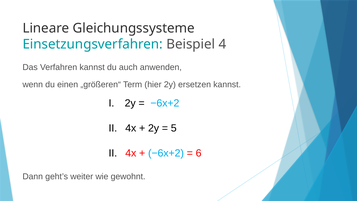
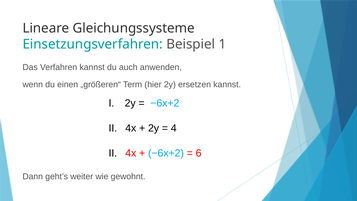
4: 4 -> 1
5: 5 -> 4
